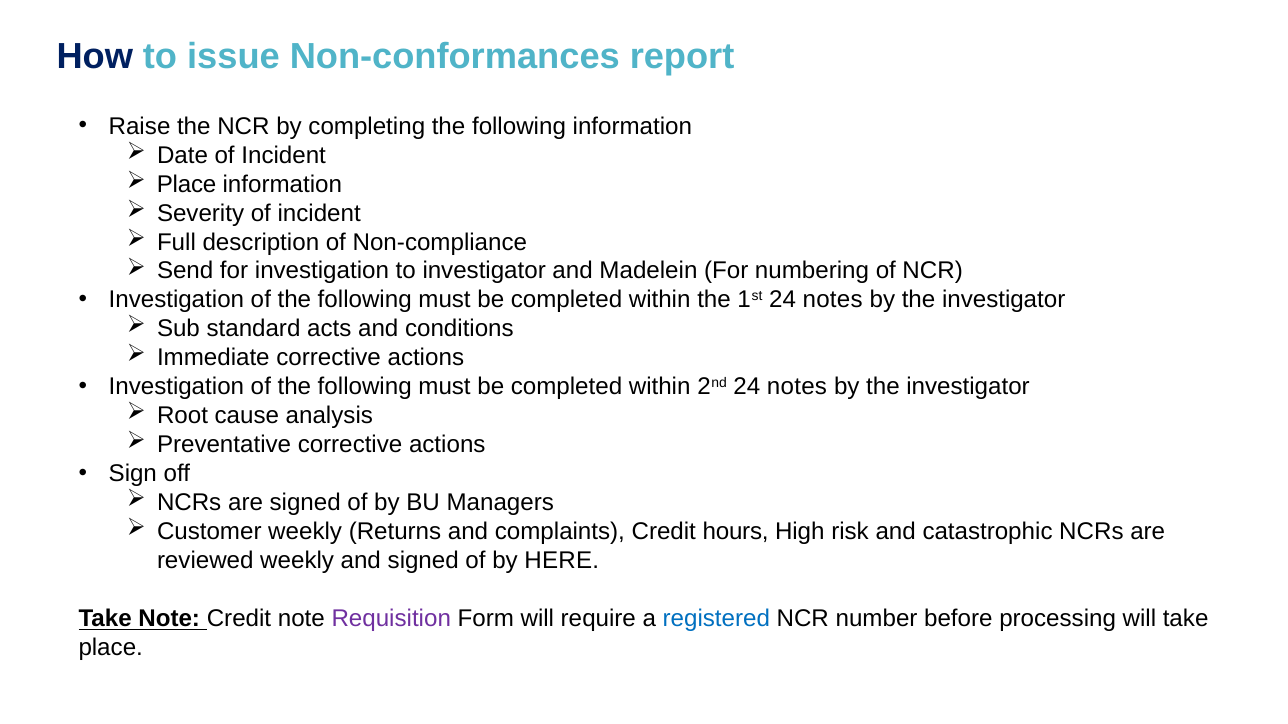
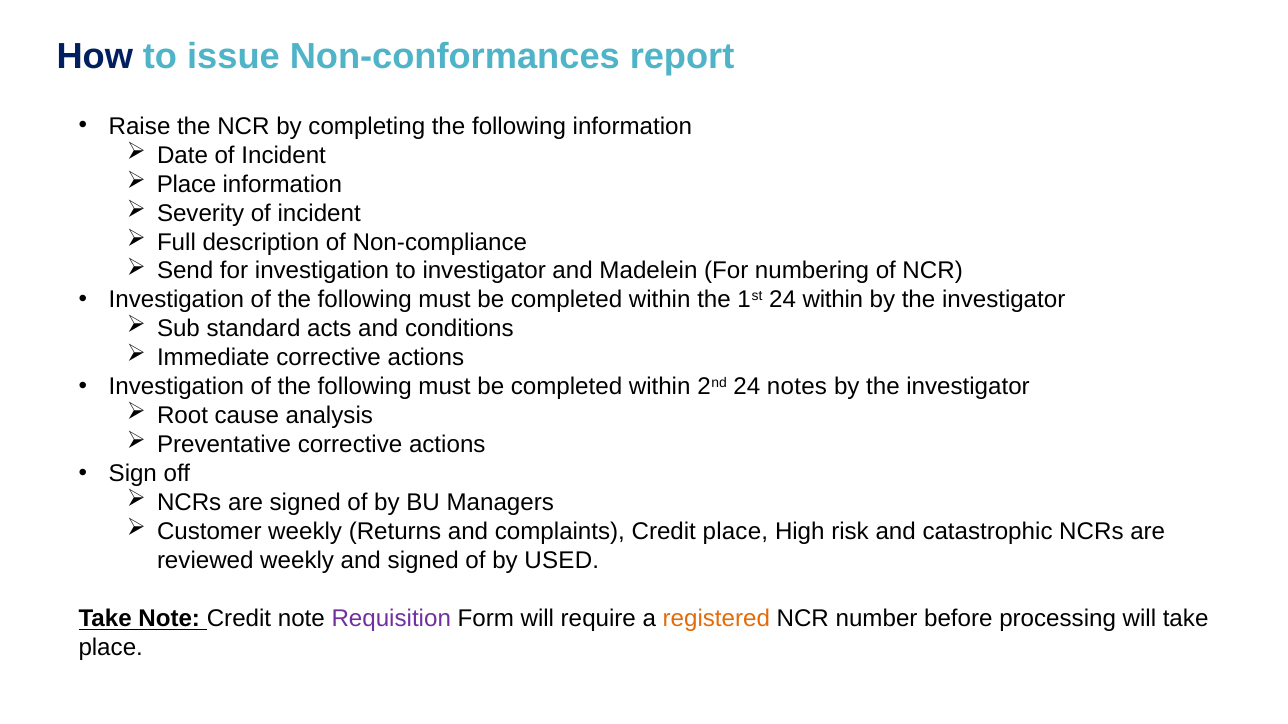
1st 24 notes: notes -> within
Credit hours: hours -> place
HERE: HERE -> USED
registered colour: blue -> orange
